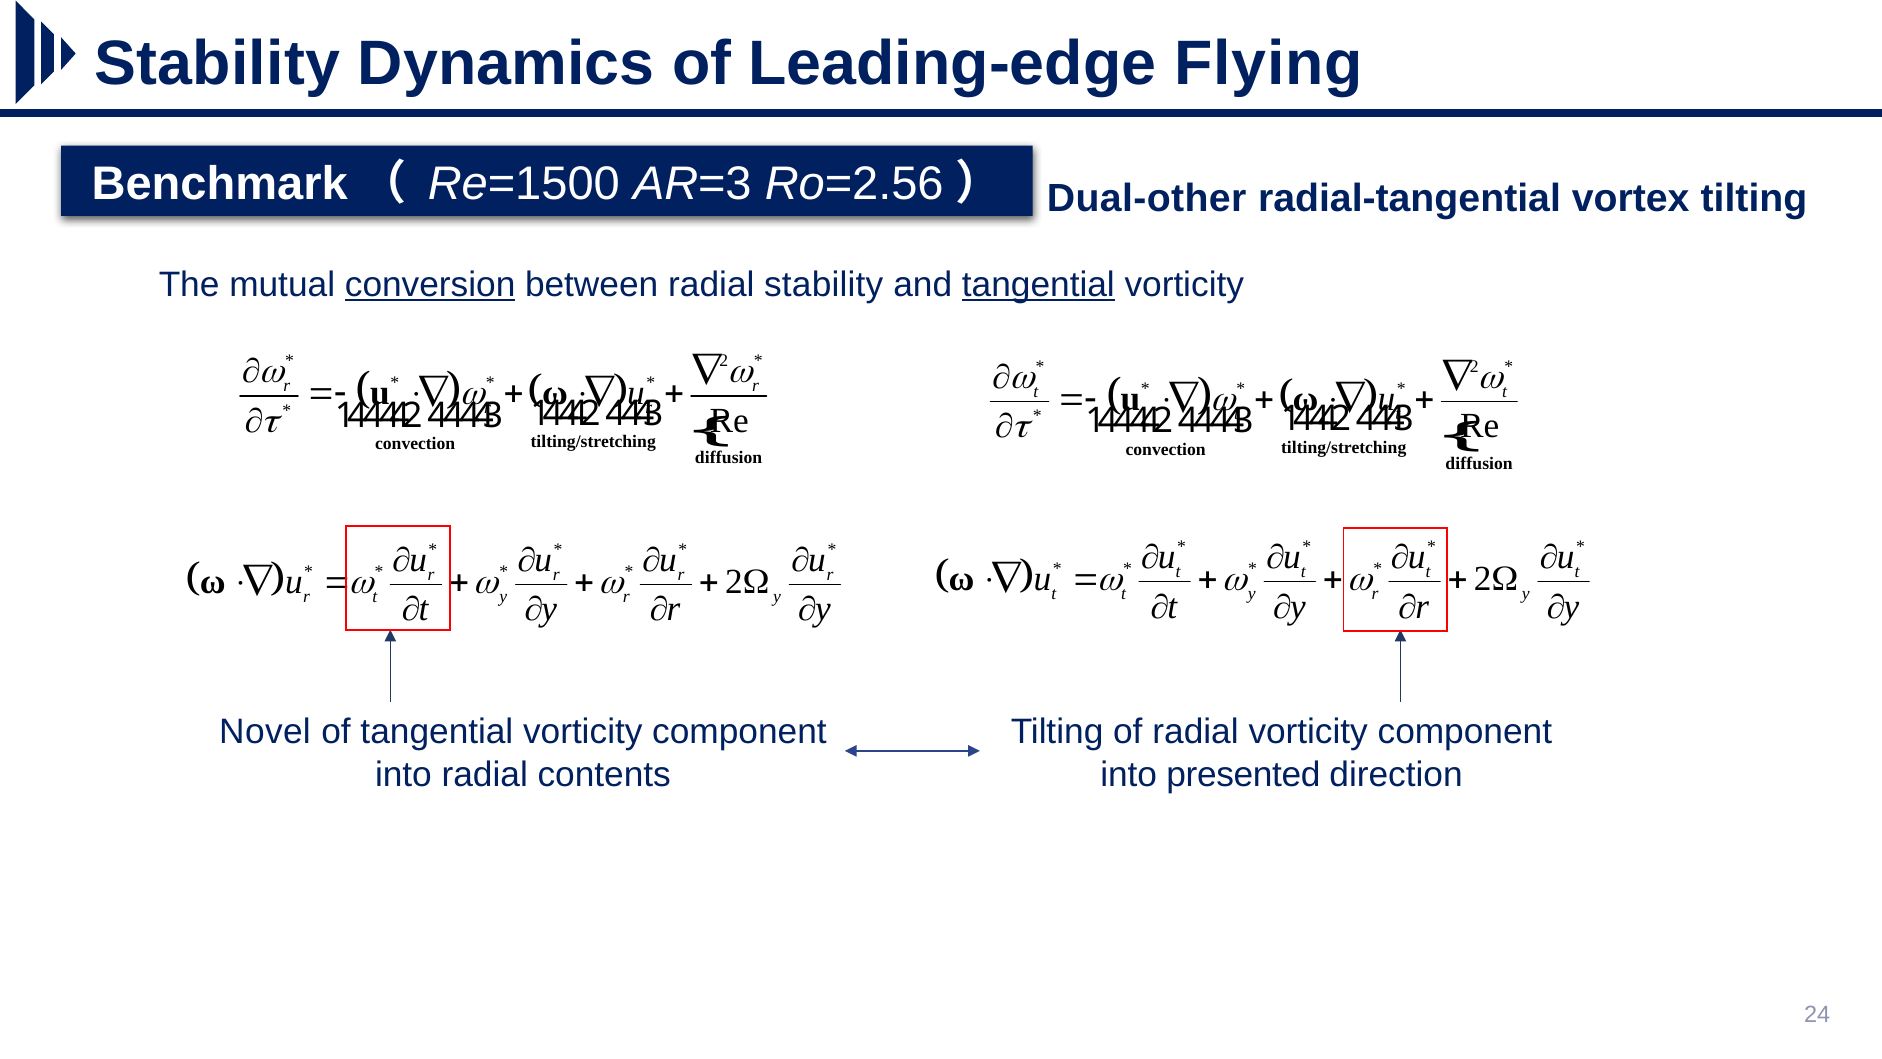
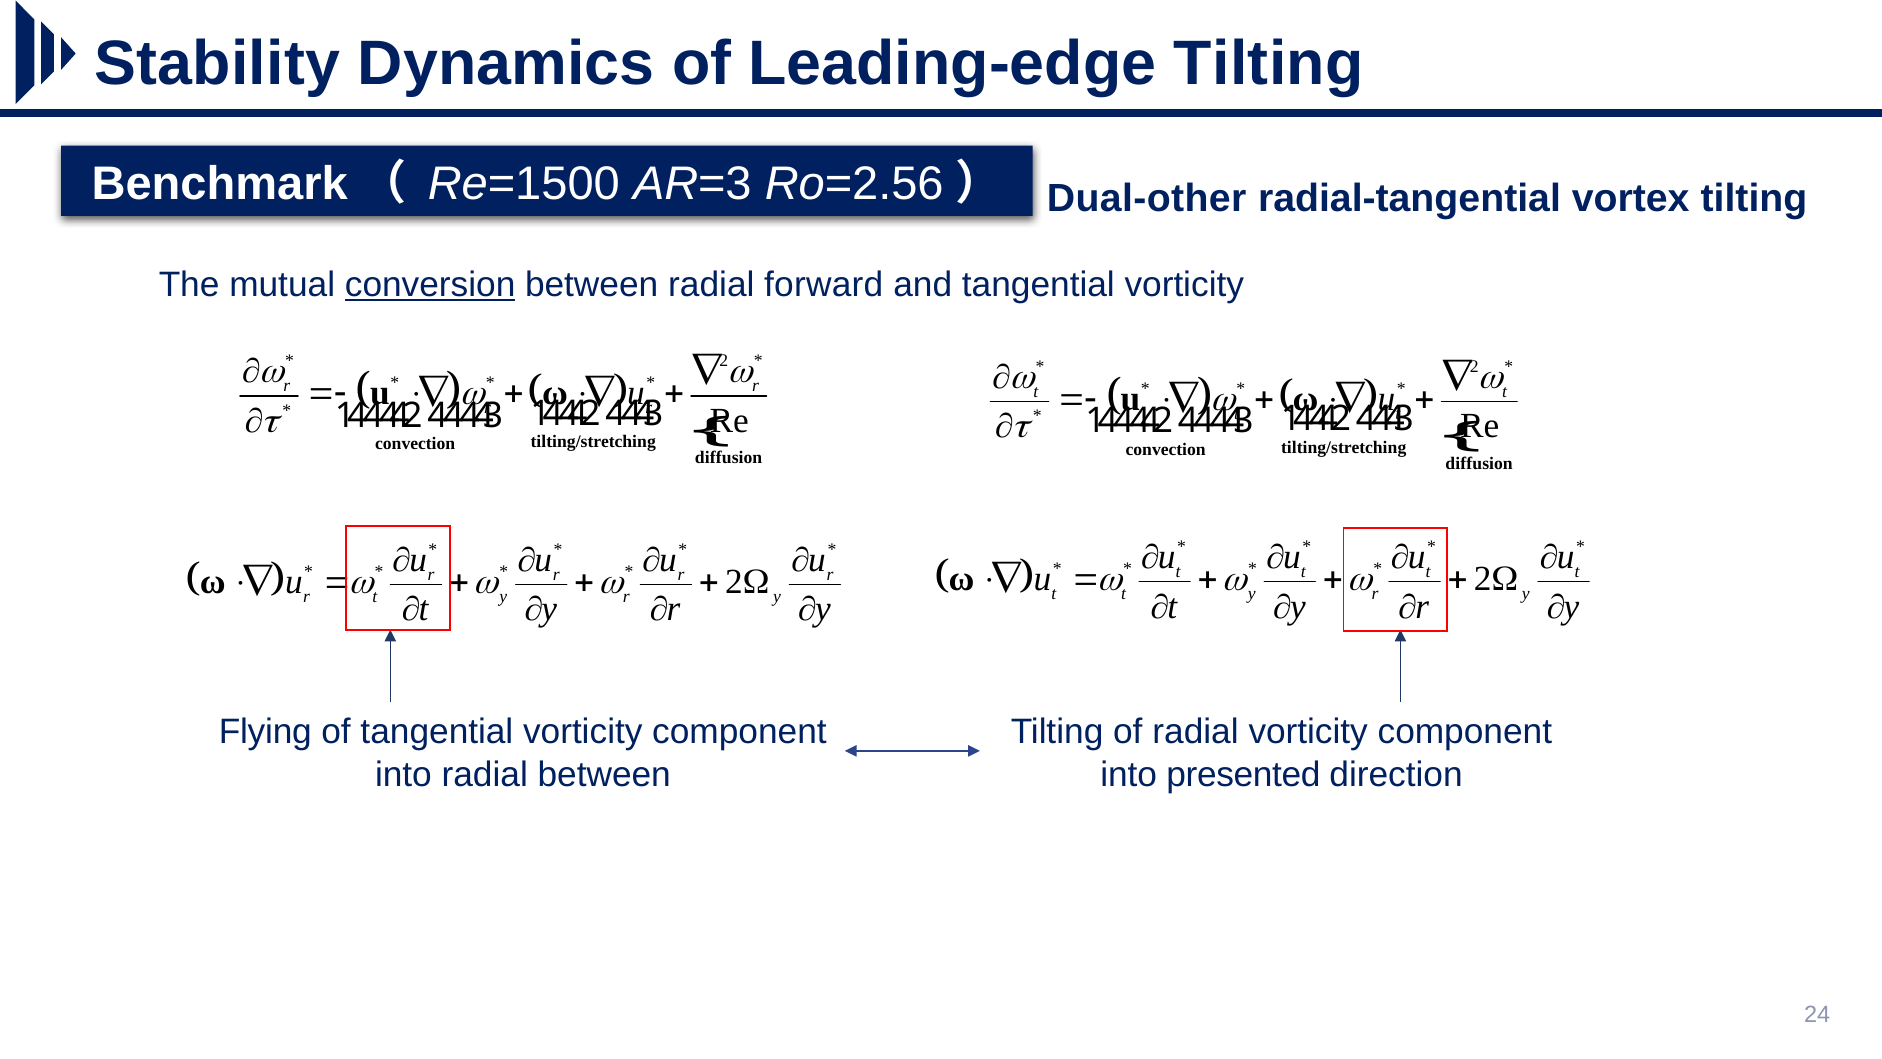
Leading-edge Flying: Flying -> Tilting
radial stability: stability -> forward
tangential at (1038, 285) underline: present -> none
Novel: Novel -> Flying
radial contents: contents -> between
